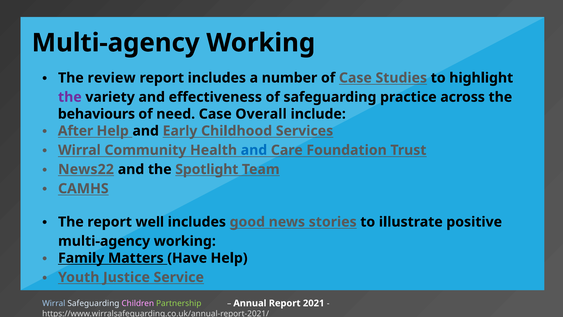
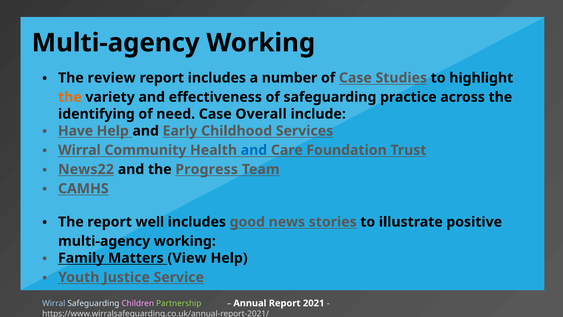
the at (70, 97) colour: purple -> orange
behaviours: behaviours -> identifying
After: After -> Have
Spotlight: Spotlight -> Progress
Have: Have -> View
